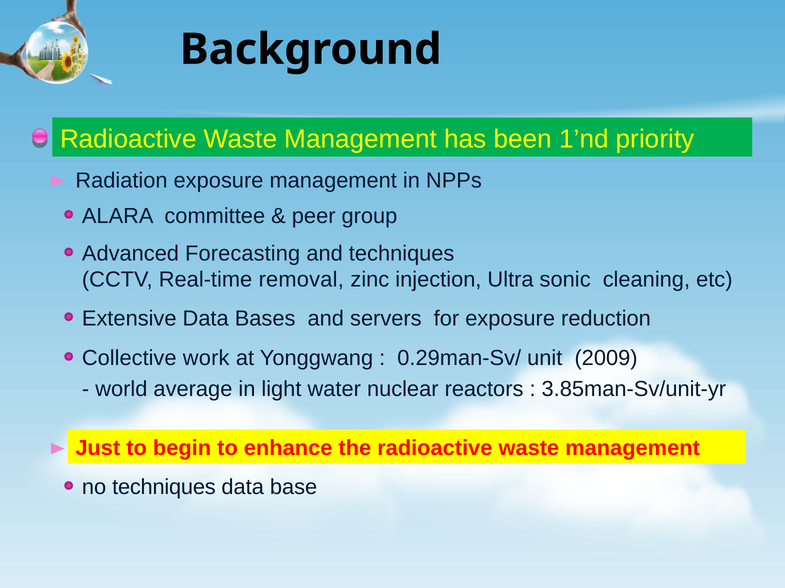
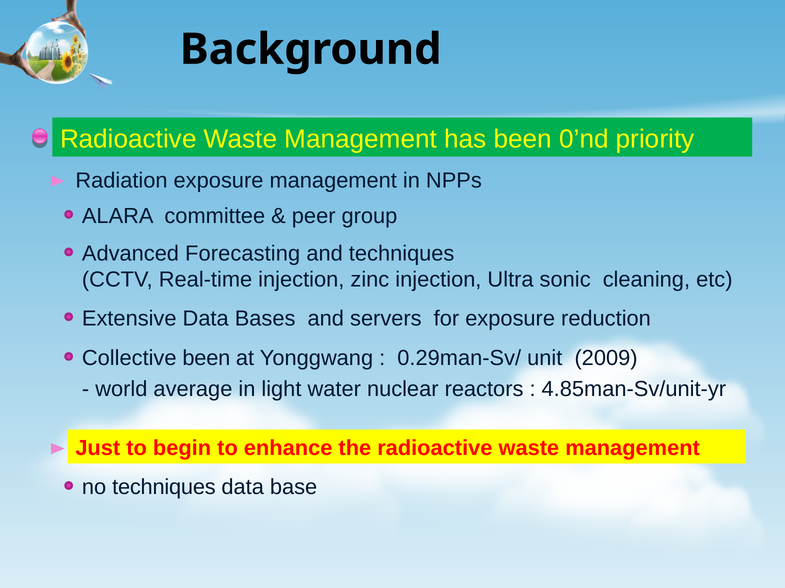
1’nd: 1’nd -> 0’nd
Real-time removal: removal -> injection
Collective work: work -> been
3.85man-Sv/unit-yr: 3.85man-Sv/unit-yr -> 4.85man-Sv/unit-yr
